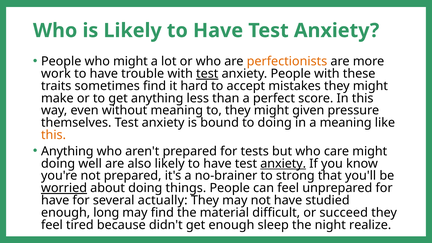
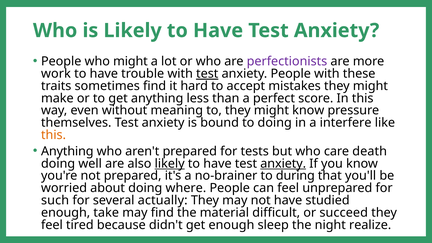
perfectionists colour: orange -> purple
might given: given -> know
a meaning: meaning -> interfere
care might: might -> death
likely at (170, 164) underline: none -> present
strong: strong -> during
worried underline: present -> none
things: things -> where
have at (55, 200): have -> such
long: long -> take
